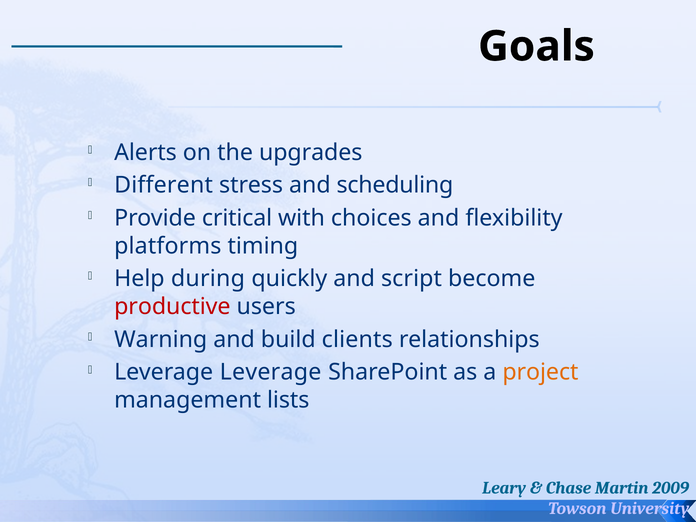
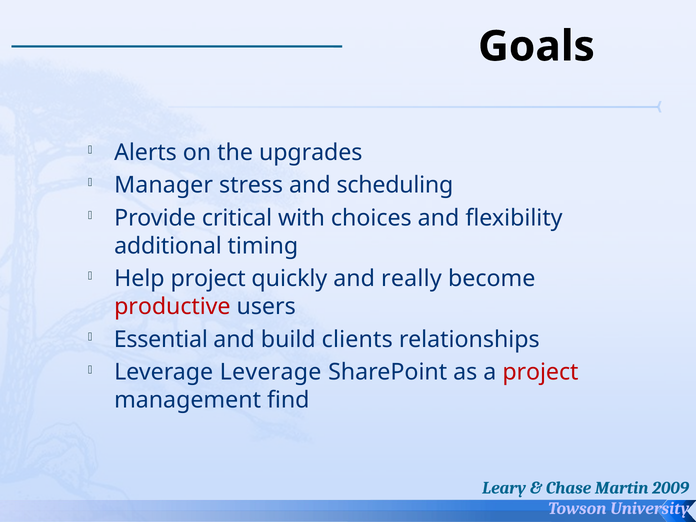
Different: Different -> Manager
platforms: platforms -> additional
Help during: during -> project
script: script -> really
Warning: Warning -> Essential
project at (540, 372) colour: orange -> red
lists: lists -> find
